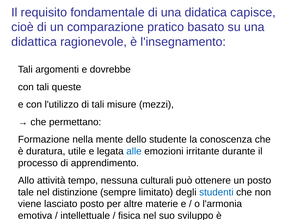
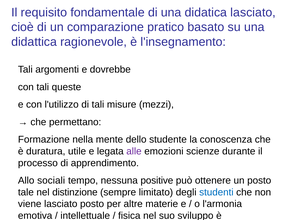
didatica capisce: capisce -> lasciato
alle colour: blue -> purple
irritante: irritante -> scienze
attività: attività -> sociali
culturali: culturali -> positive
